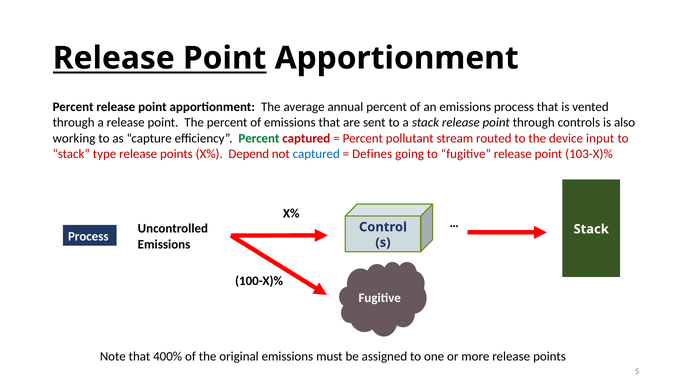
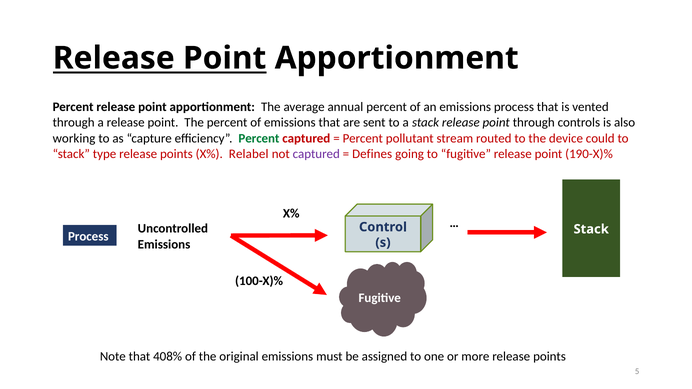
input: input -> could
Depend: Depend -> Relabel
captured at (316, 154) colour: blue -> purple
103-X)%: 103-X)% -> 190-X)%
400%: 400% -> 408%
